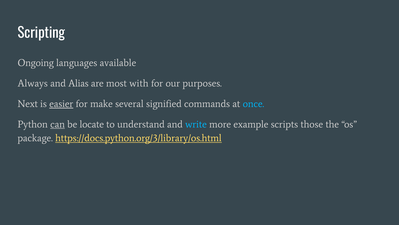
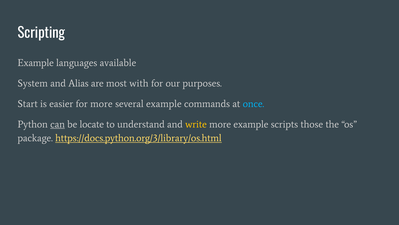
Ongoing at (36, 63): Ongoing -> Example
Always: Always -> System
Next: Next -> Start
easier underline: present -> none
for make: make -> more
several signified: signified -> example
write colour: light blue -> yellow
